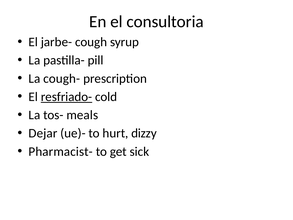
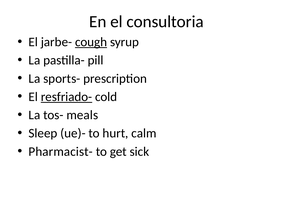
cough underline: none -> present
cough-: cough- -> sports-
Dejar: Dejar -> Sleep
dizzy: dizzy -> calm
